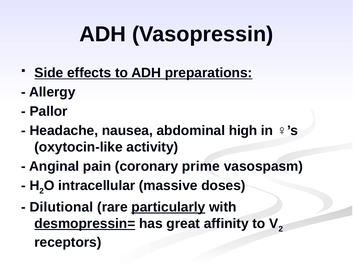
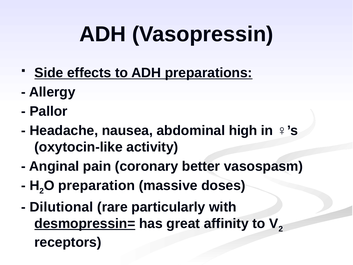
prime: prime -> better
intracellular: intracellular -> preparation
particularly underline: present -> none
